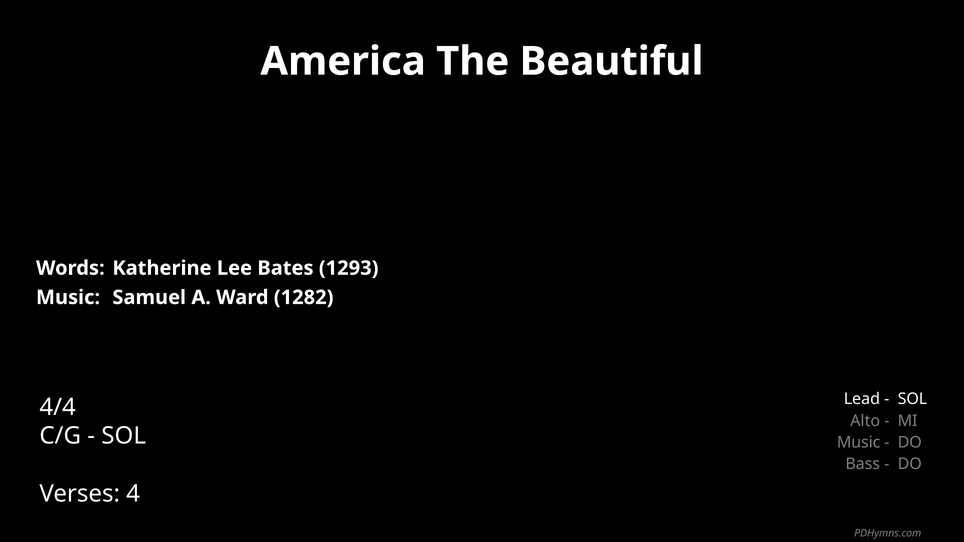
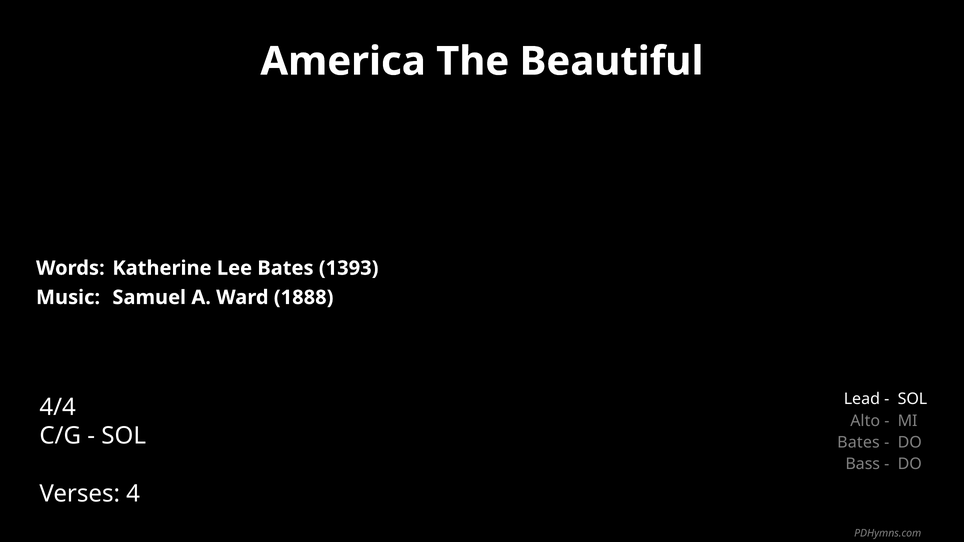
1293: 1293 -> 1393
1282: 1282 -> 1888
Music at (859, 443): Music -> Bates
